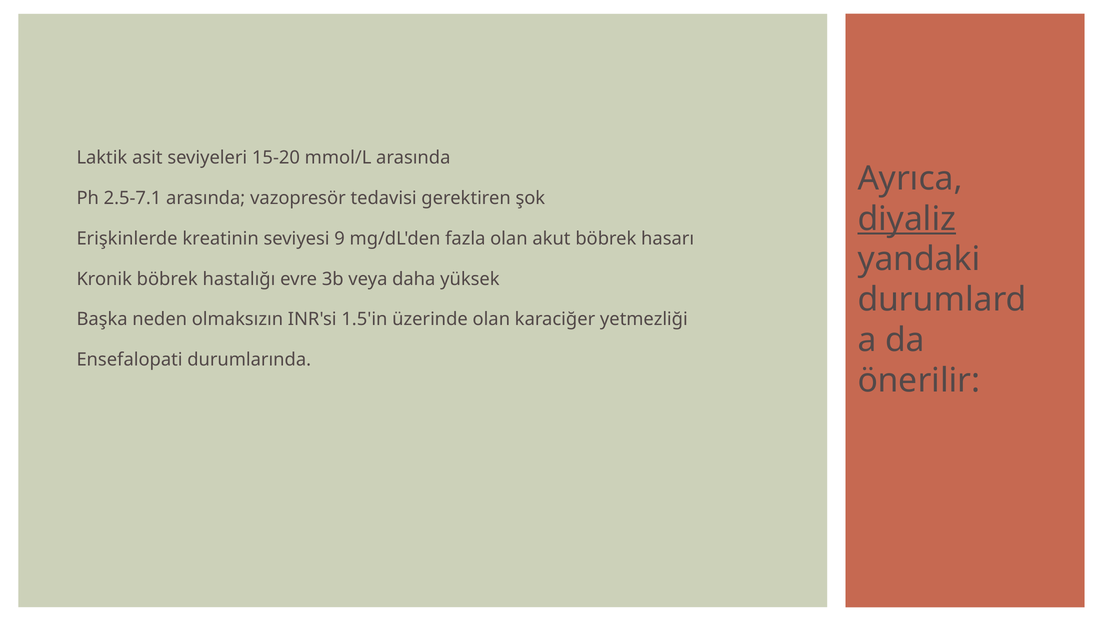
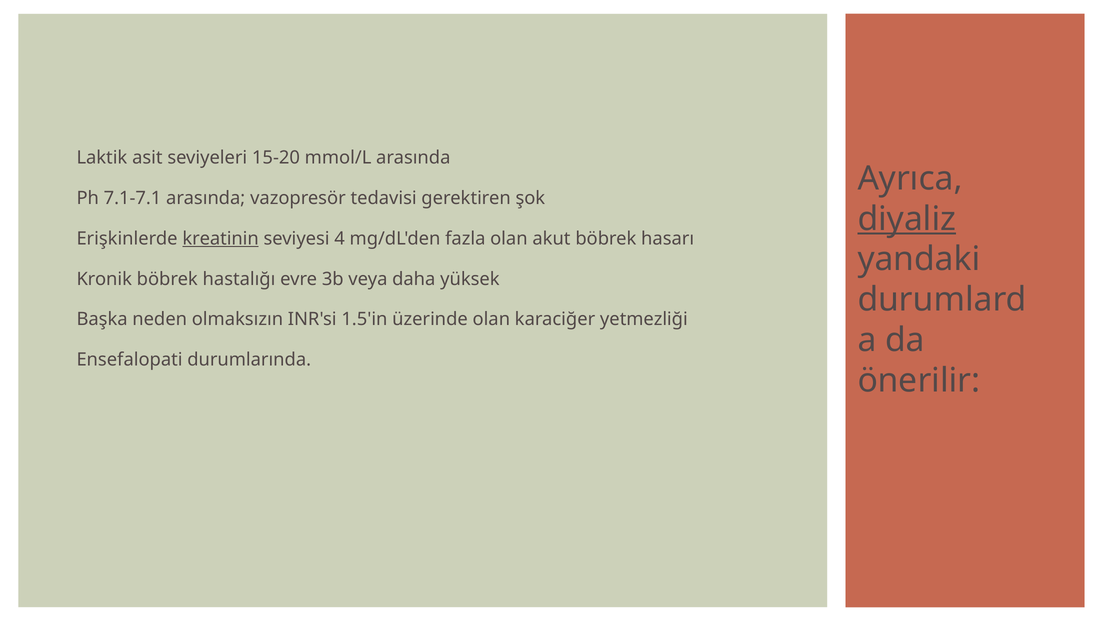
2.5-7.1: 2.5-7.1 -> 7.1-7.1
kreatinin underline: none -> present
9: 9 -> 4
